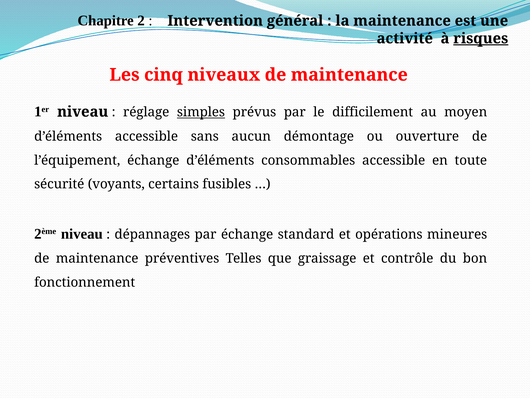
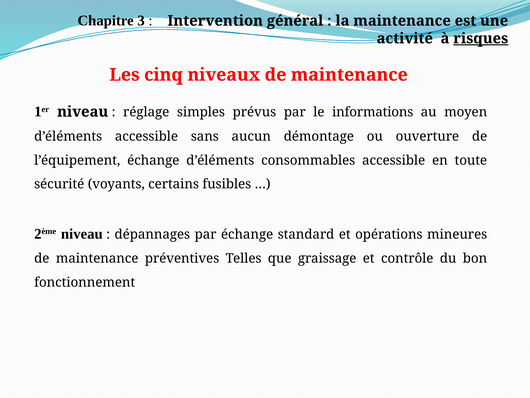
2: 2 -> 3
simples underline: present -> none
difficilement: difficilement -> informations
